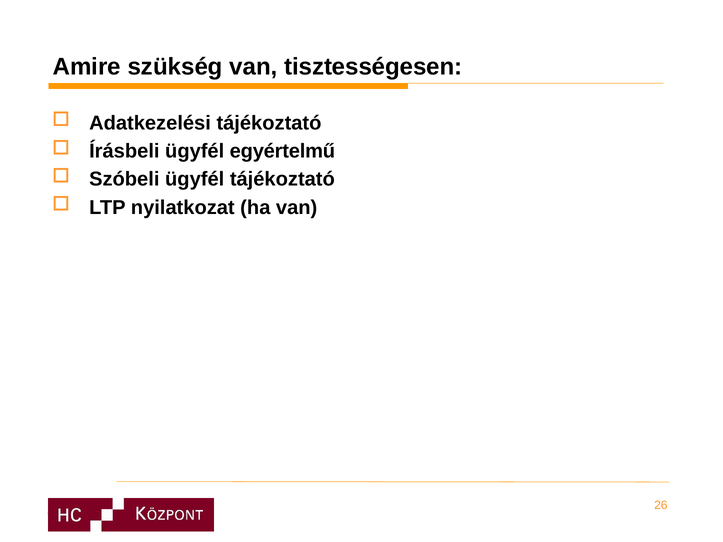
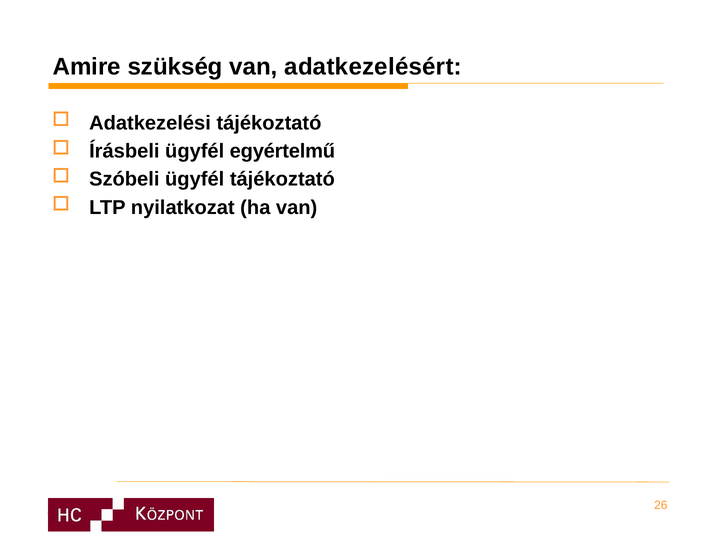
tisztességesen: tisztességesen -> adatkezelésért
